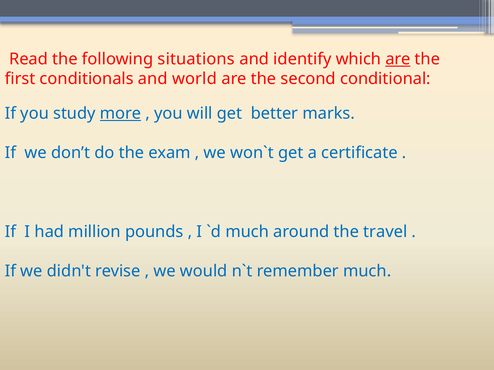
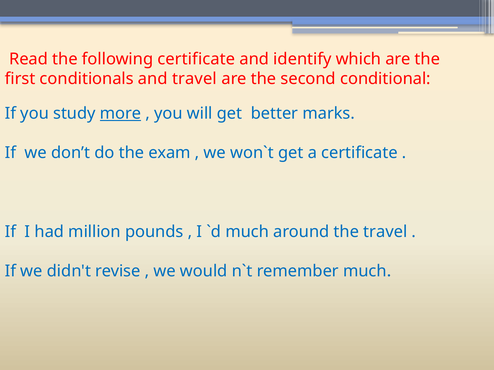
following situations: situations -> certificate
are at (398, 59) underline: present -> none
and world: world -> travel
